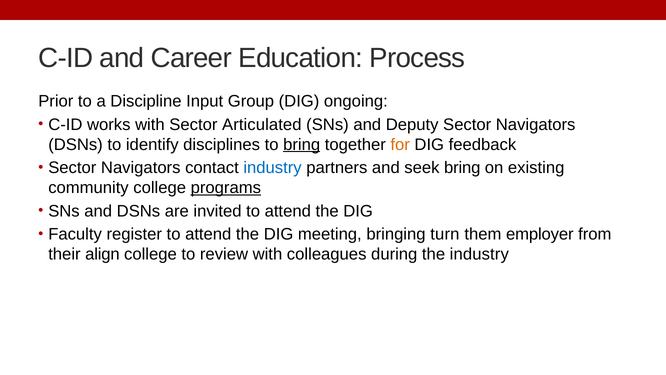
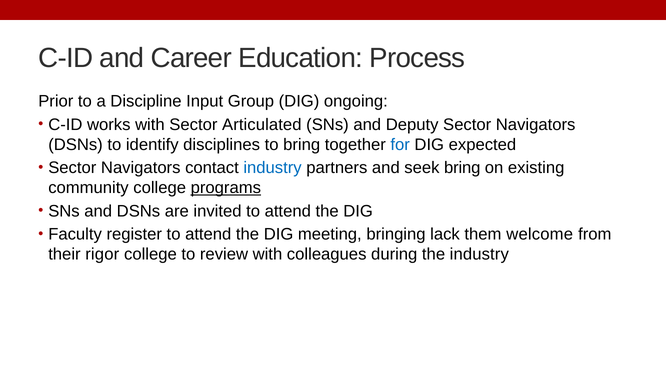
bring at (302, 144) underline: present -> none
for colour: orange -> blue
feedback: feedback -> expected
turn: turn -> lack
employer: employer -> welcome
align: align -> rigor
